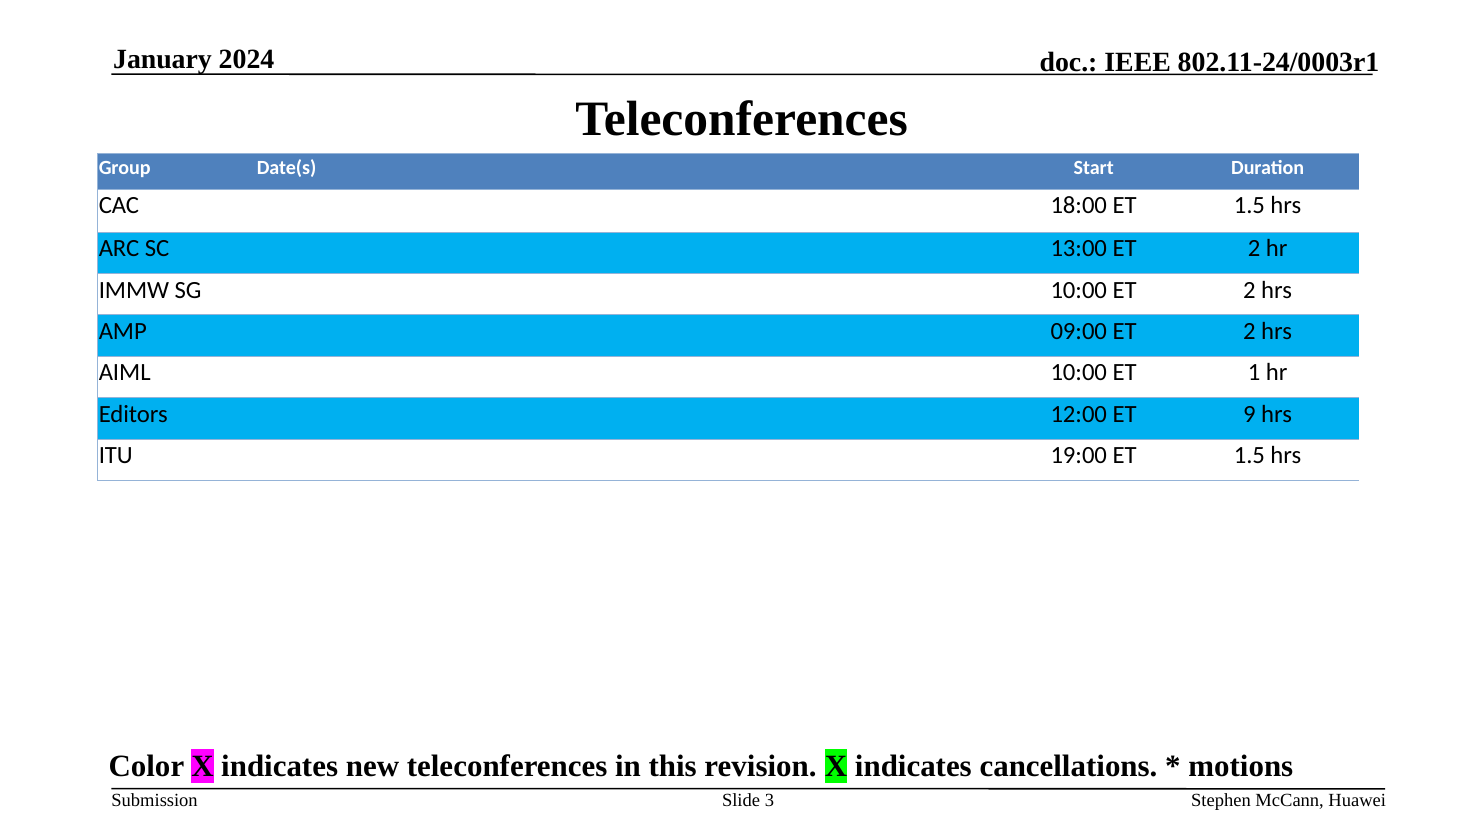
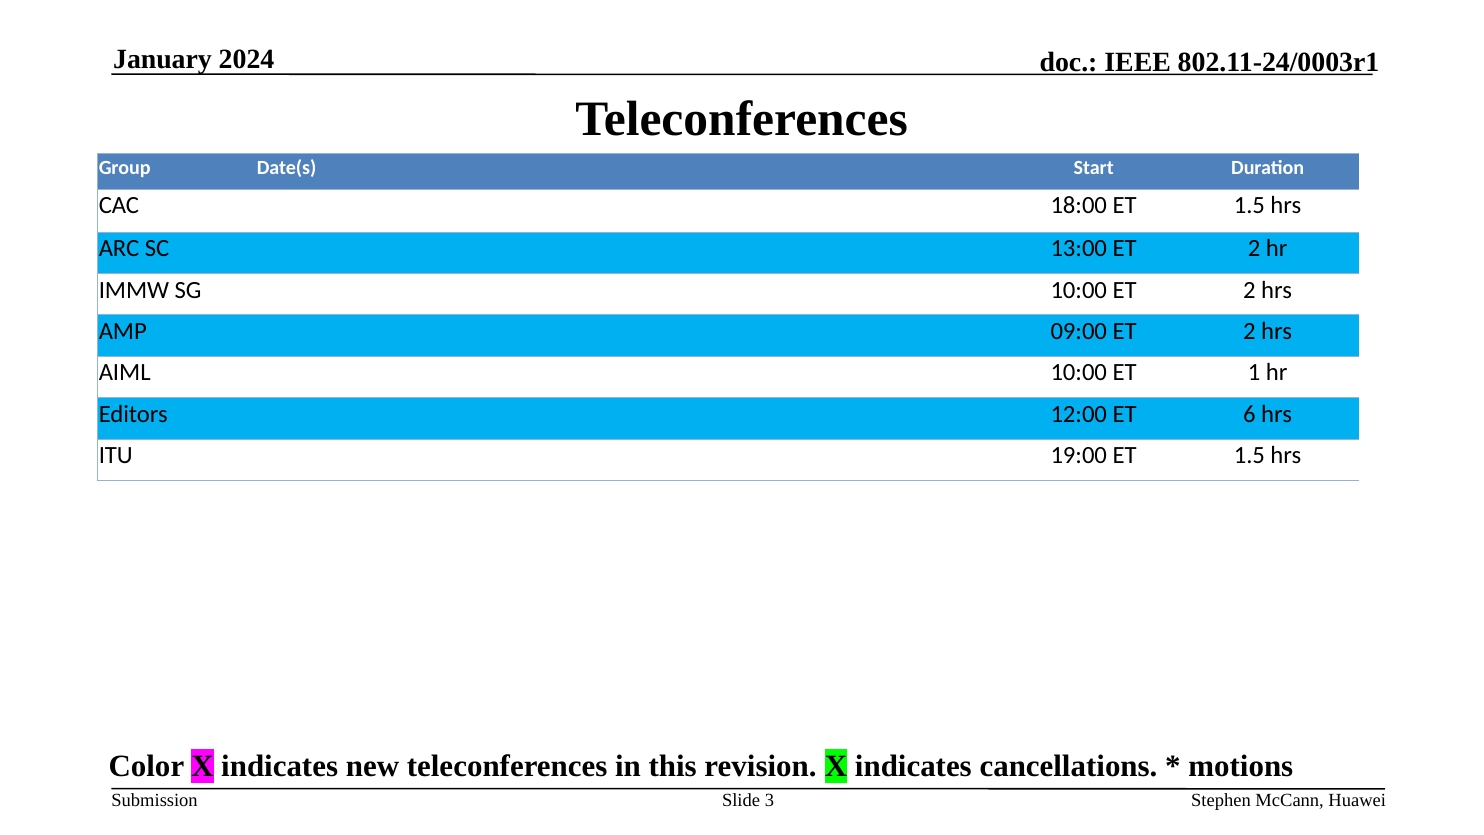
9: 9 -> 6
